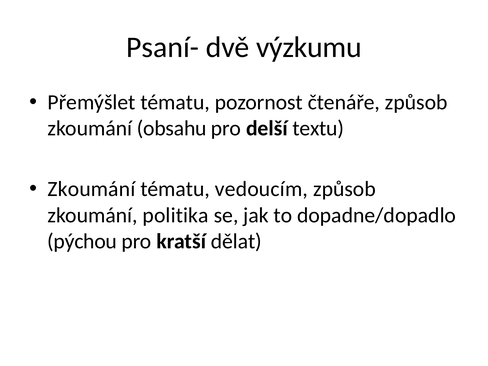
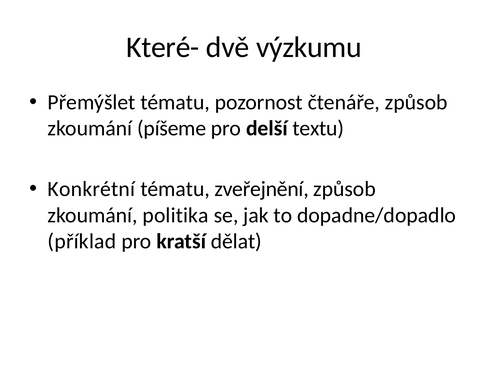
Psaní-: Psaní- -> Které-
obsahu: obsahu -> píšeme
Zkoumání at (91, 189): Zkoumání -> Konkrétní
vedoucím: vedoucím -> zveřejnění
pýchou: pýchou -> příklad
